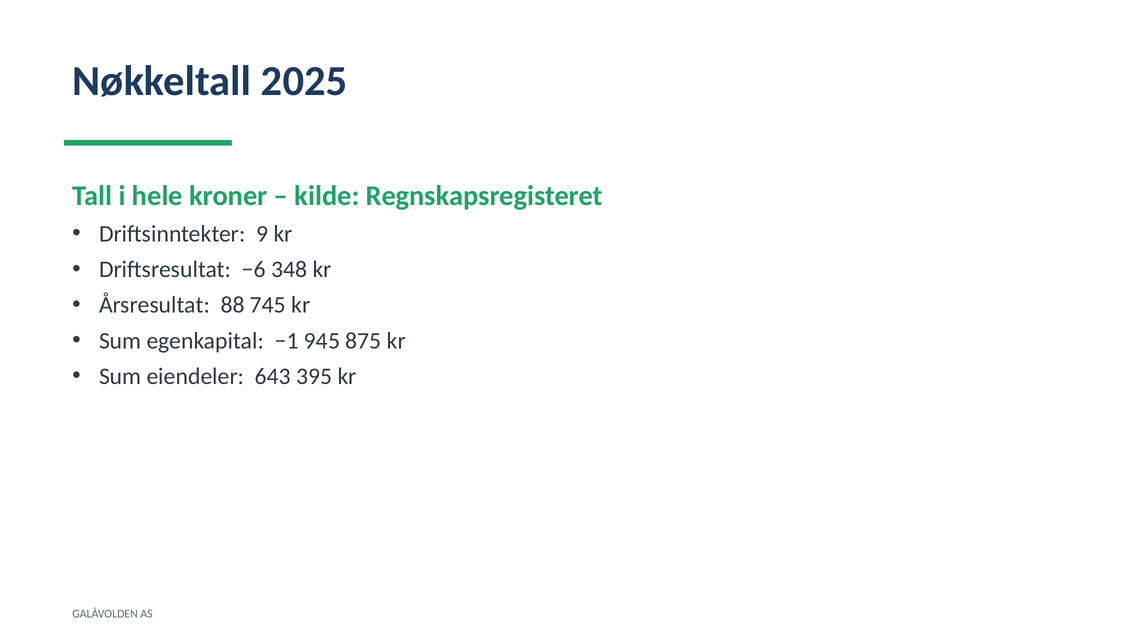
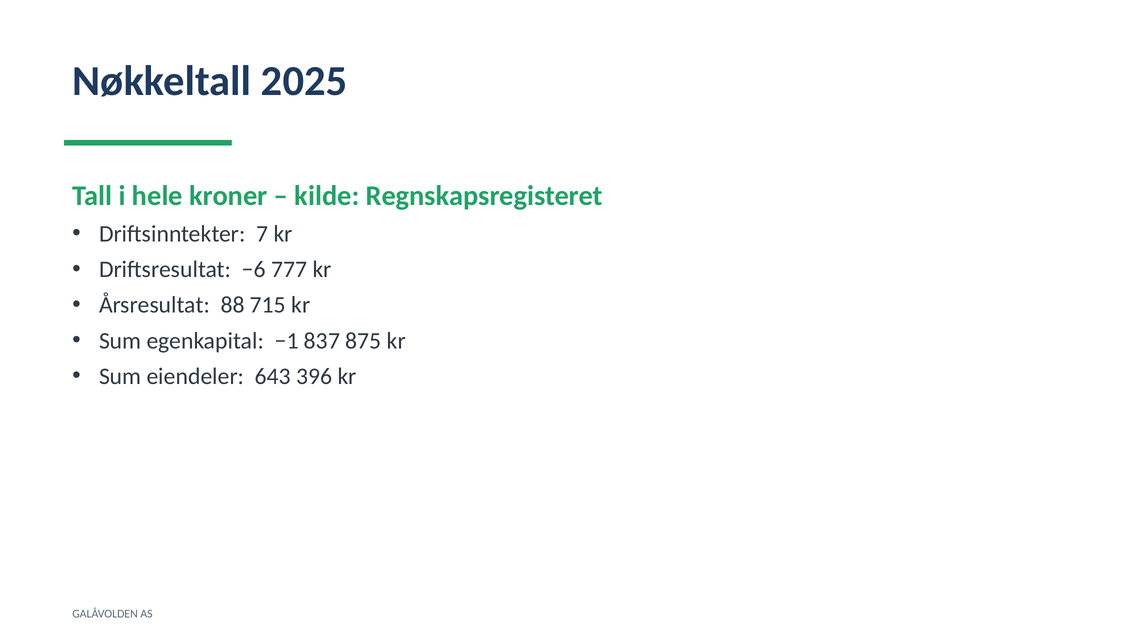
9: 9 -> 7
348: 348 -> 777
745: 745 -> 715
945: 945 -> 837
395: 395 -> 396
